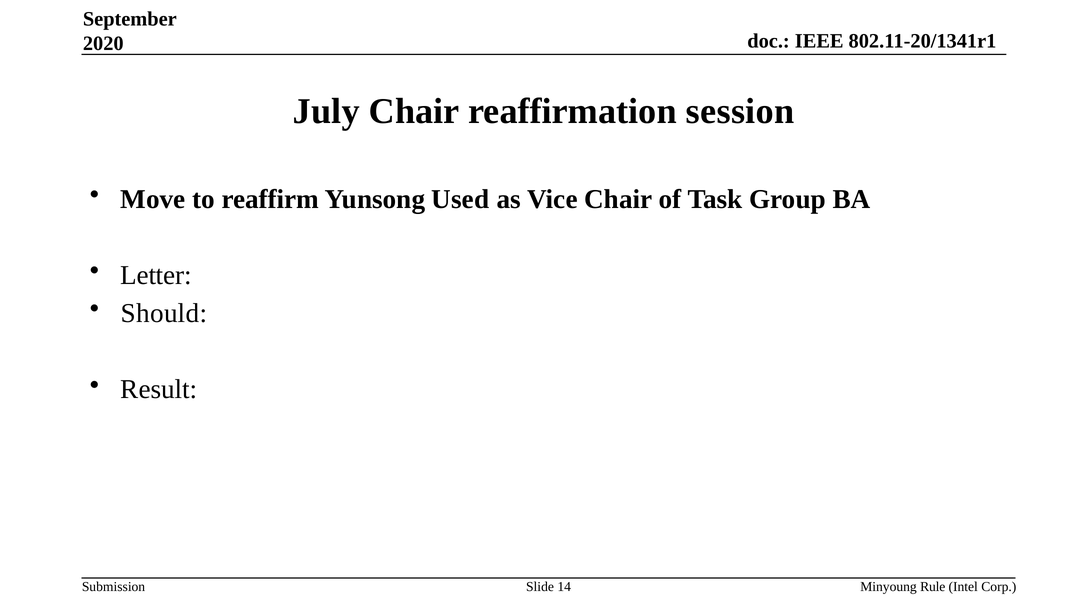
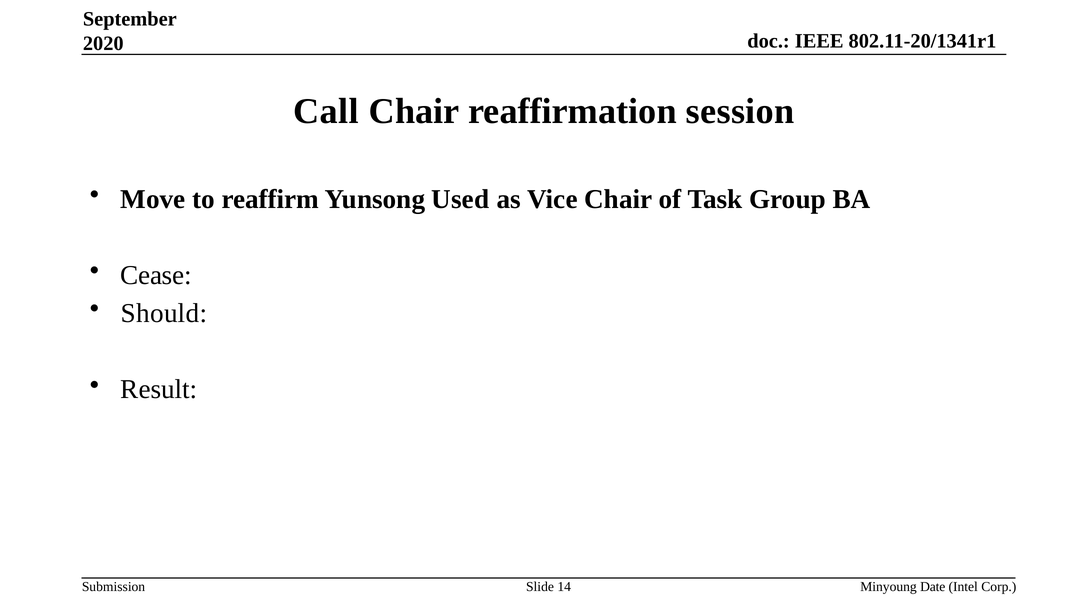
July: July -> Call
Letter: Letter -> Cease
Rule: Rule -> Date
